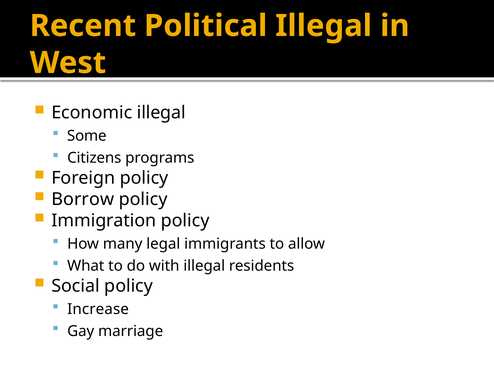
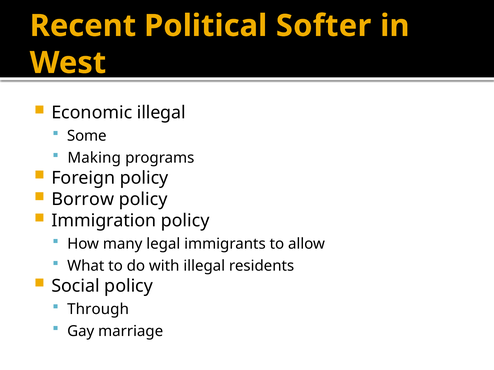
Political Illegal: Illegal -> Softer
Citizens: Citizens -> Making
Increase: Increase -> Through
